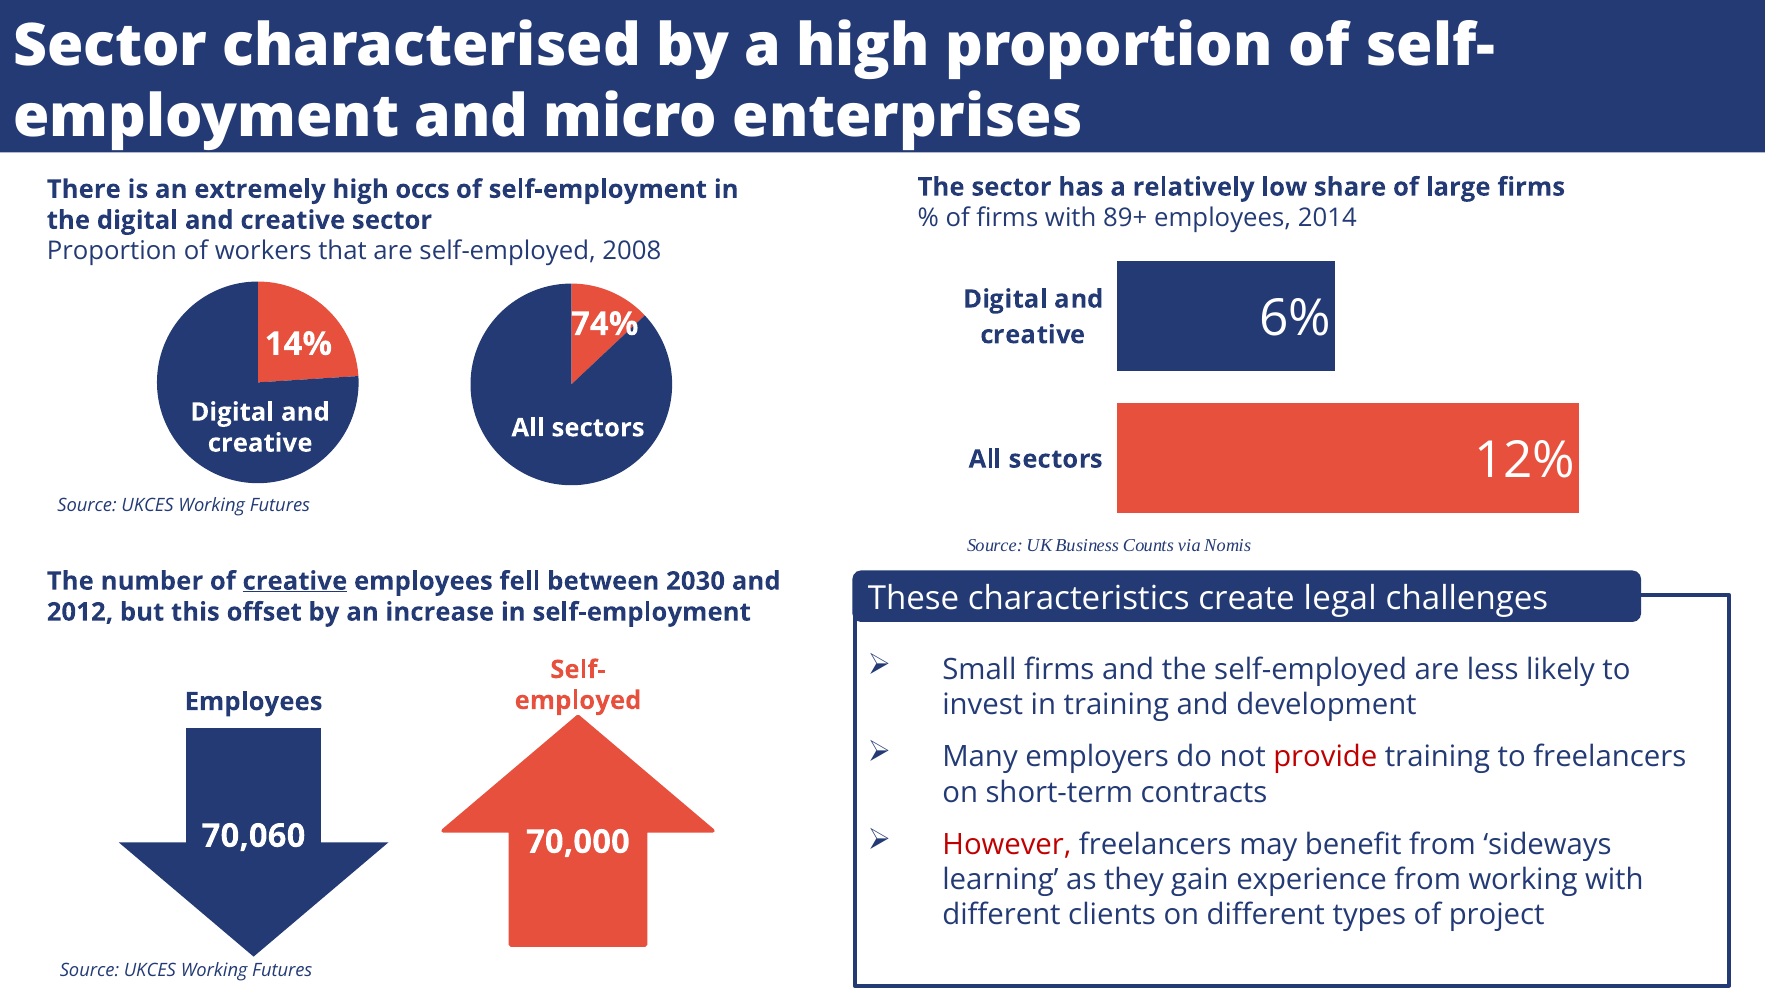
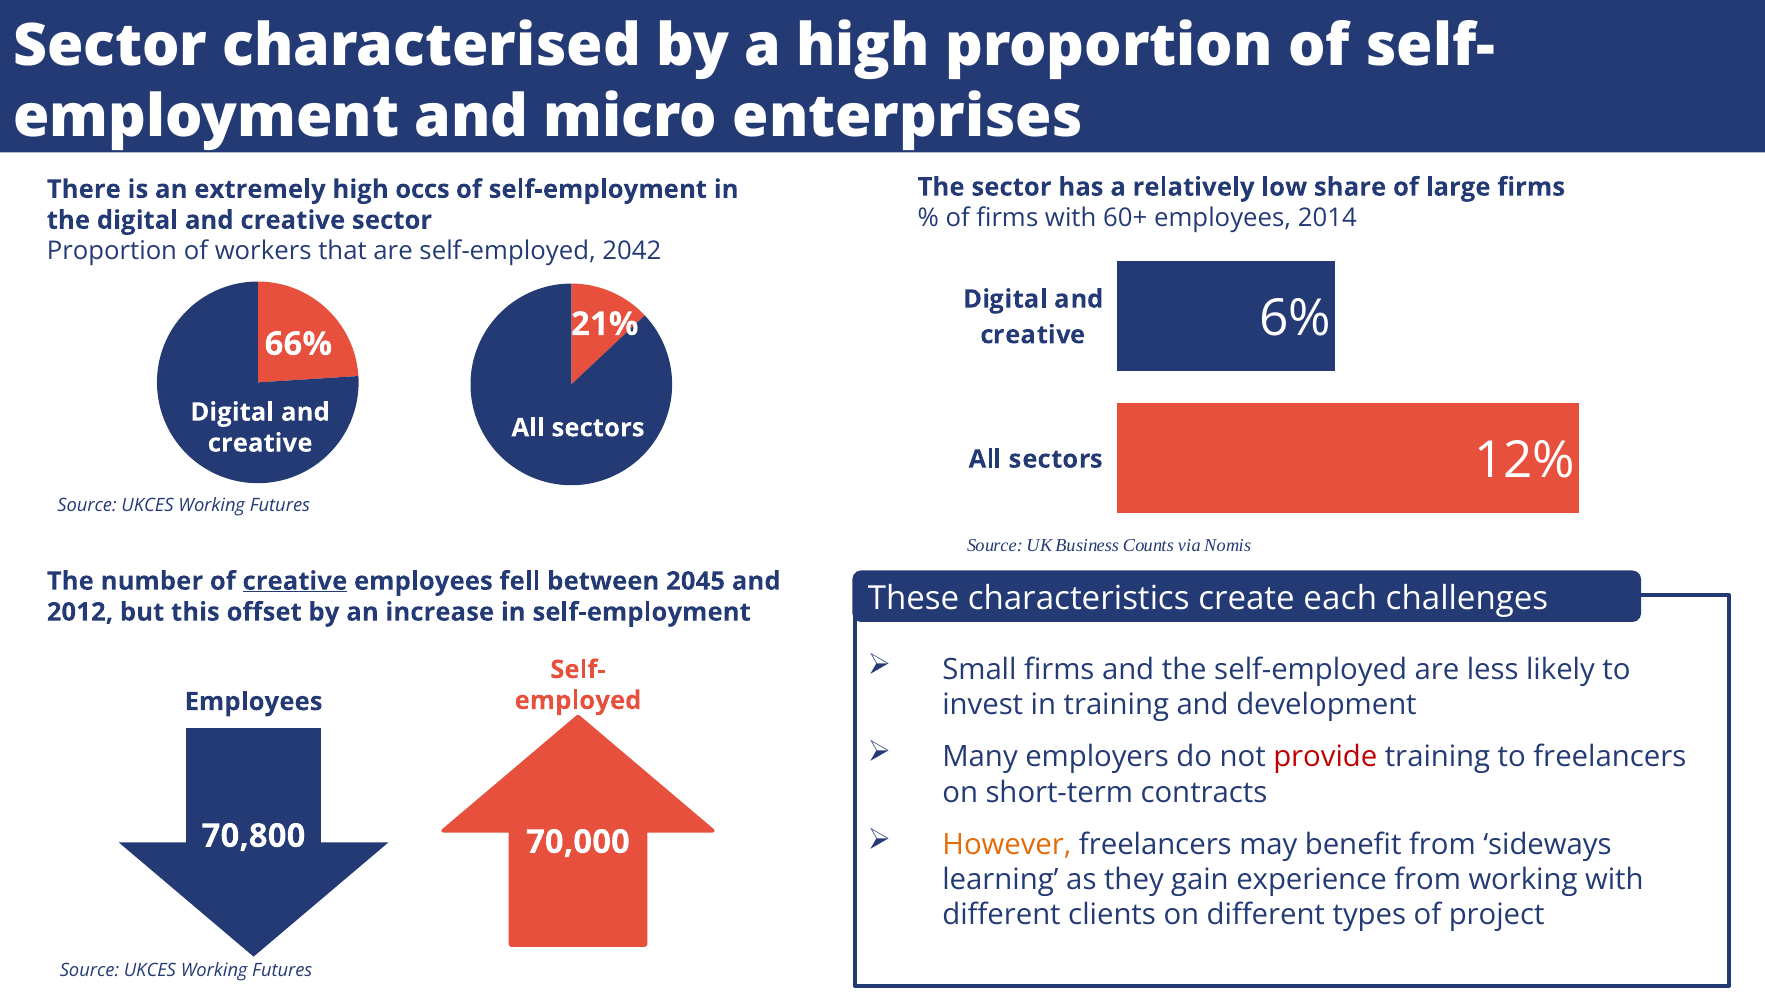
89+: 89+ -> 60+
2008: 2008 -> 2042
74%: 74% -> 21%
14%: 14% -> 66%
2030: 2030 -> 2045
legal: legal -> each
70,060: 70,060 -> 70,800
However colour: red -> orange
